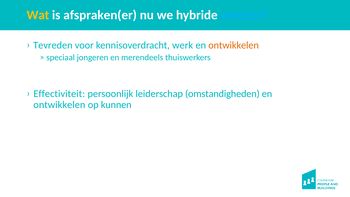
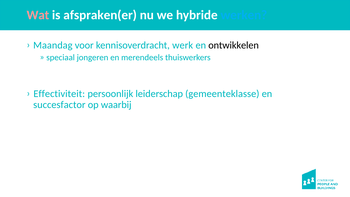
Wat colour: yellow -> pink
Tevreden: Tevreden -> Maandag
ontwikkelen at (234, 45) colour: orange -> black
omstandigheden: omstandigheden -> gemeenteklasse
ontwikkelen at (59, 105): ontwikkelen -> succesfactor
kunnen: kunnen -> waarbij
